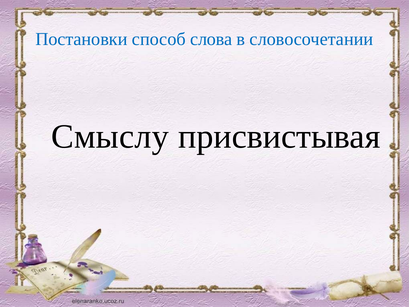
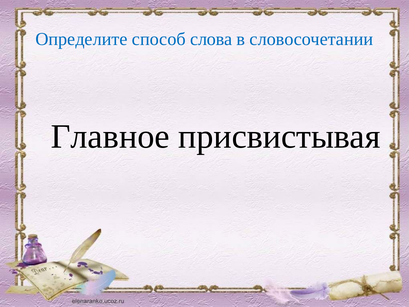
Постановки: Постановки -> Определите
Смыслу: Смыслу -> Главное
